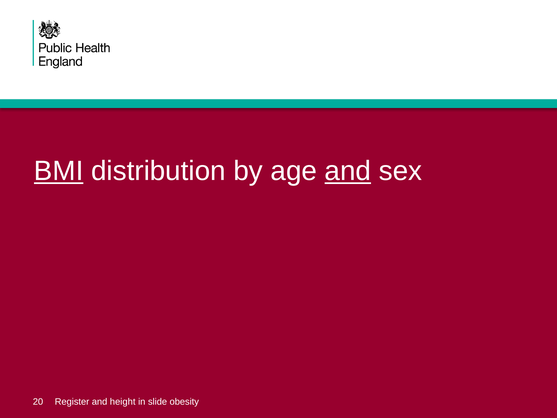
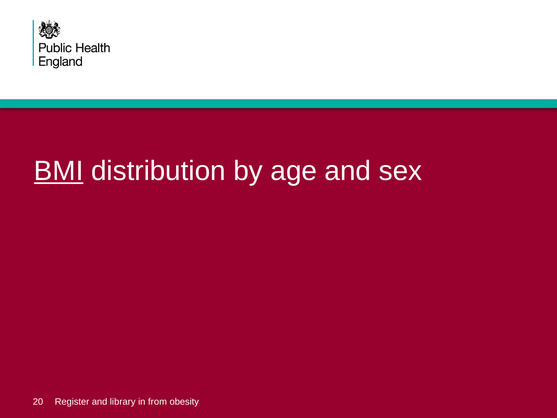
and at (348, 171) underline: present -> none
height: height -> library
slide: slide -> from
